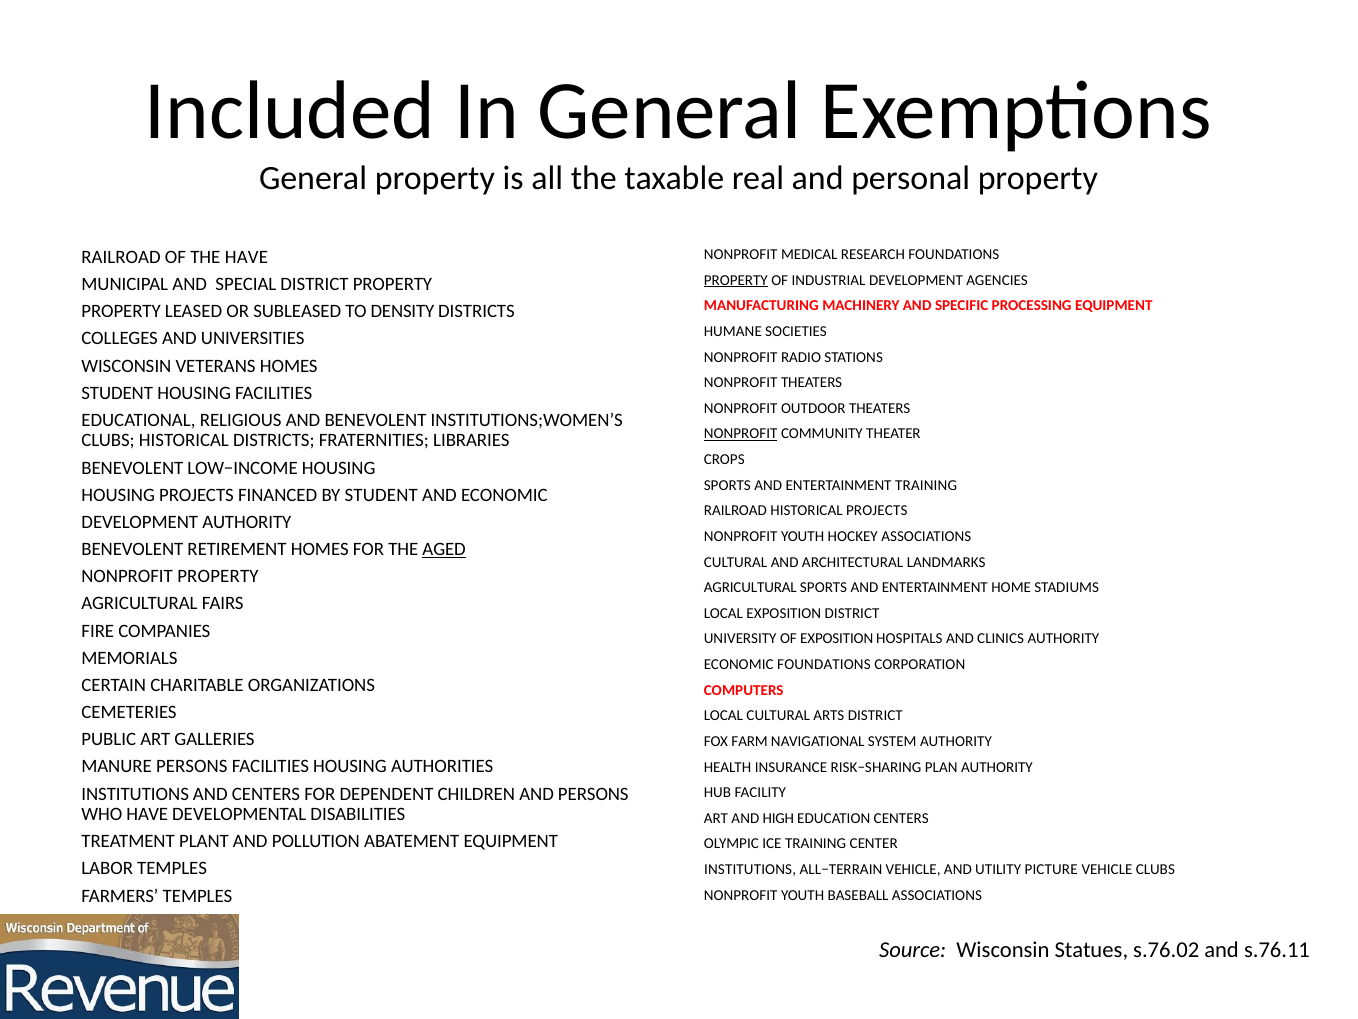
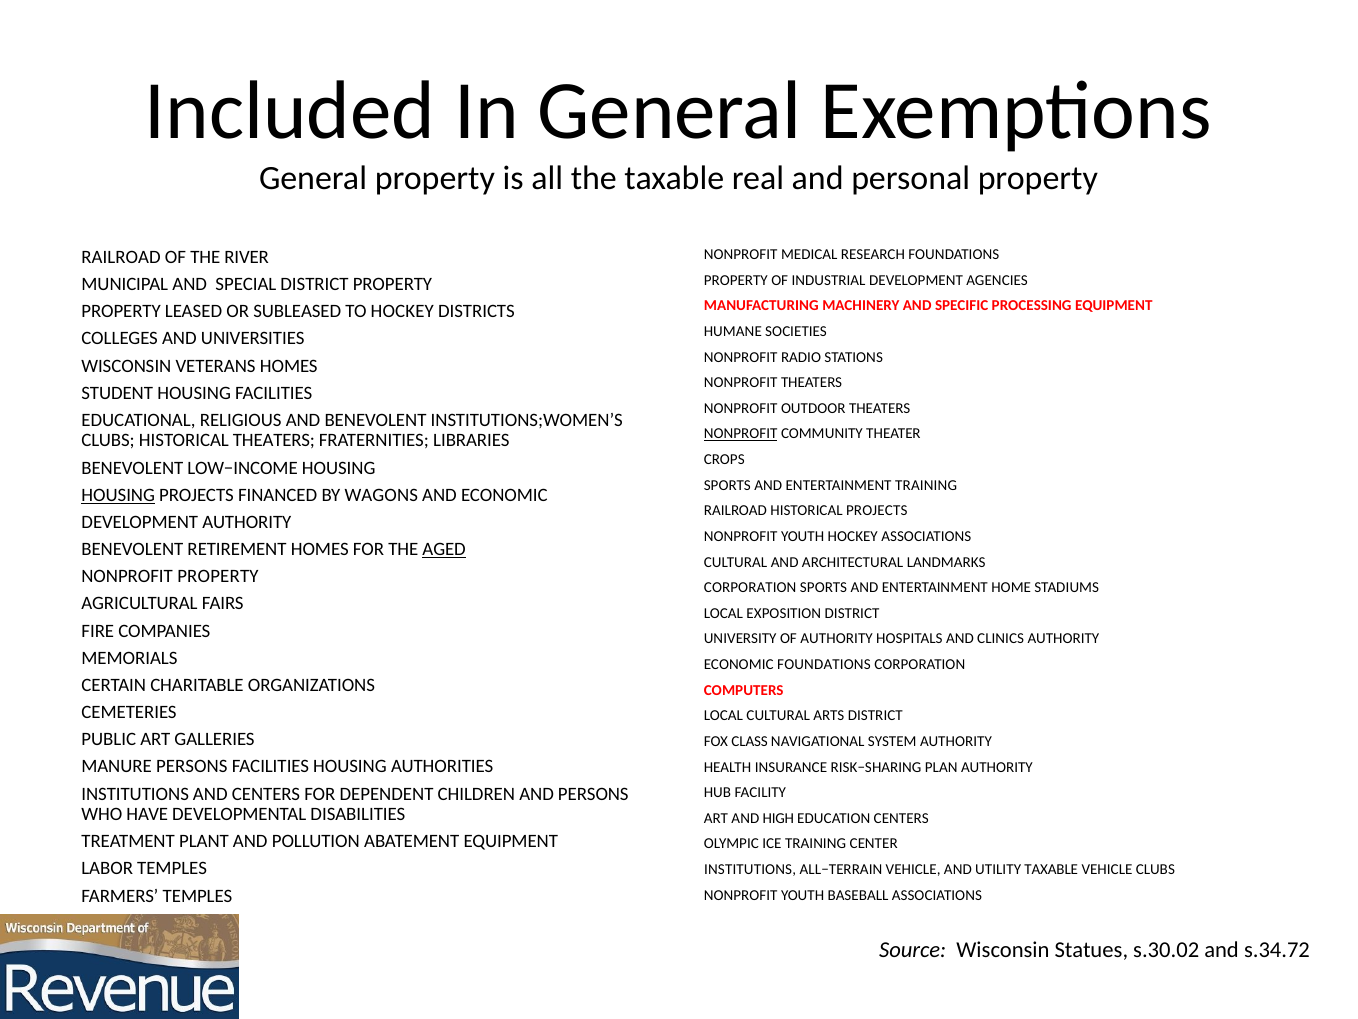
THE HAVE: HAVE -> RIVER
PROPERTY at (736, 280) underline: present -> none
TO DENSITY: DENSITY -> HOCKEY
HISTORICAL DISTRICTS: DISTRICTS -> THEATERS
HOUSING at (118, 495) underline: none -> present
BY STUDENT: STUDENT -> WAGONS
AGRICULTURAL at (750, 587): AGRICULTURAL -> CORPORATION
OF EXPOSITION: EXPOSITION -> AUTHORITY
FARM: FARM -> CLASS
UTILITY PICTURE: PICTURE -> TAXABLE
s.76.02: s.76.02 -> s.30.02
s.76.11: s.76.11 -> s.34.72
